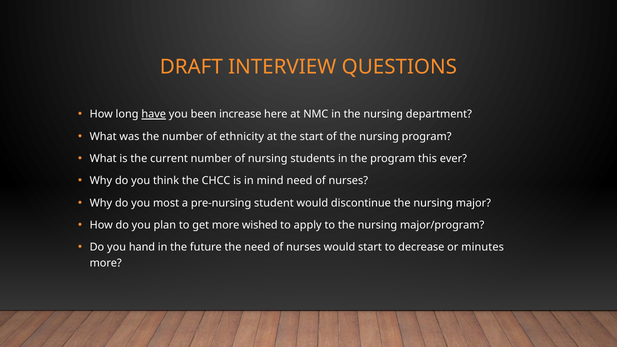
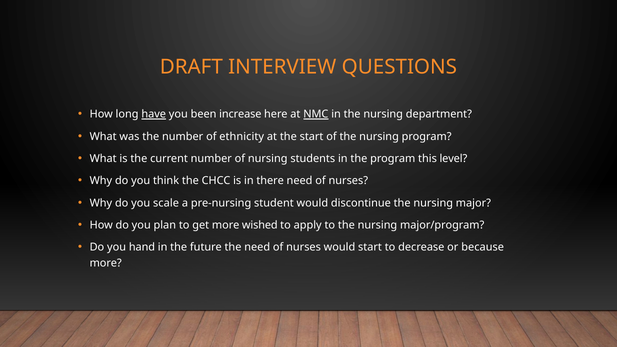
NMC underline: none -> present
ever: ever -> level
mind: mind -> there
most: most -> scale
minutes: minutes -> because
